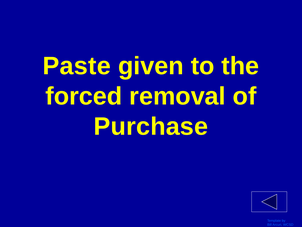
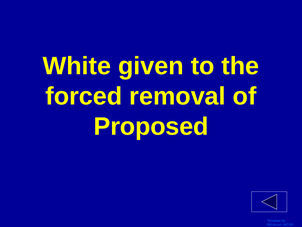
Paste: Paste -> White
Purchase: Purchase -> Proposed
